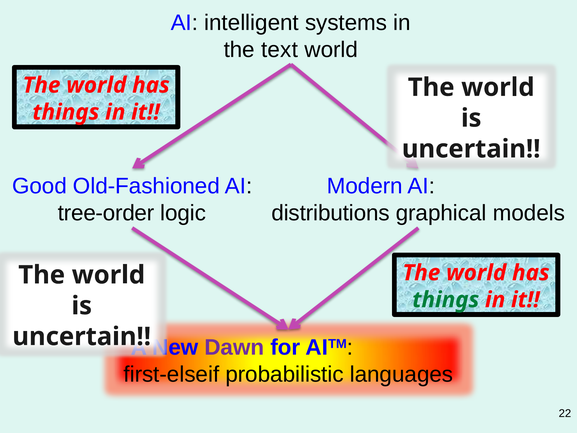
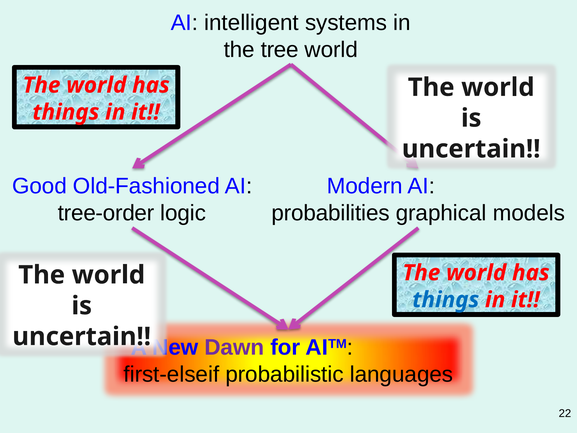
text: text -> tree
distributions: distributions -> probabilities
things at (446, 300) colour: green -> blue
